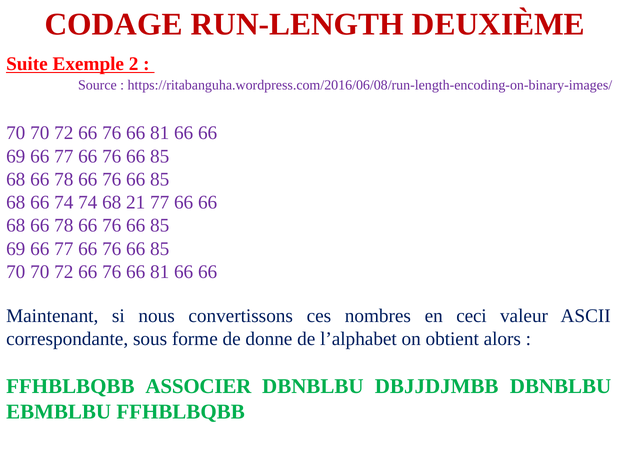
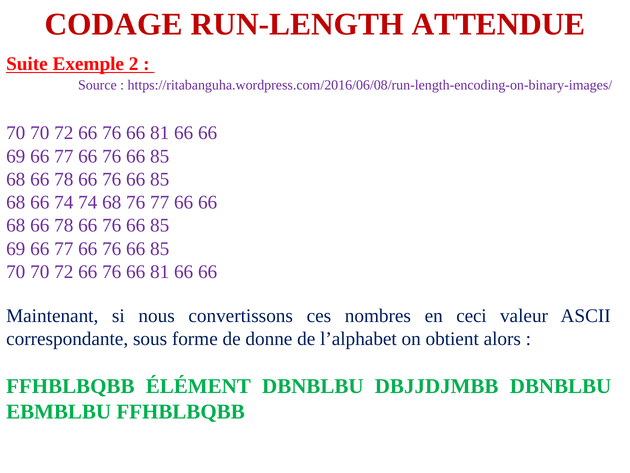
DEUXIÈME: DEUXIÈME -> ATTENDUE
68 21: 21 -> 76
ASSOCIER: ASSOCIER -> ÉLÉMENT
